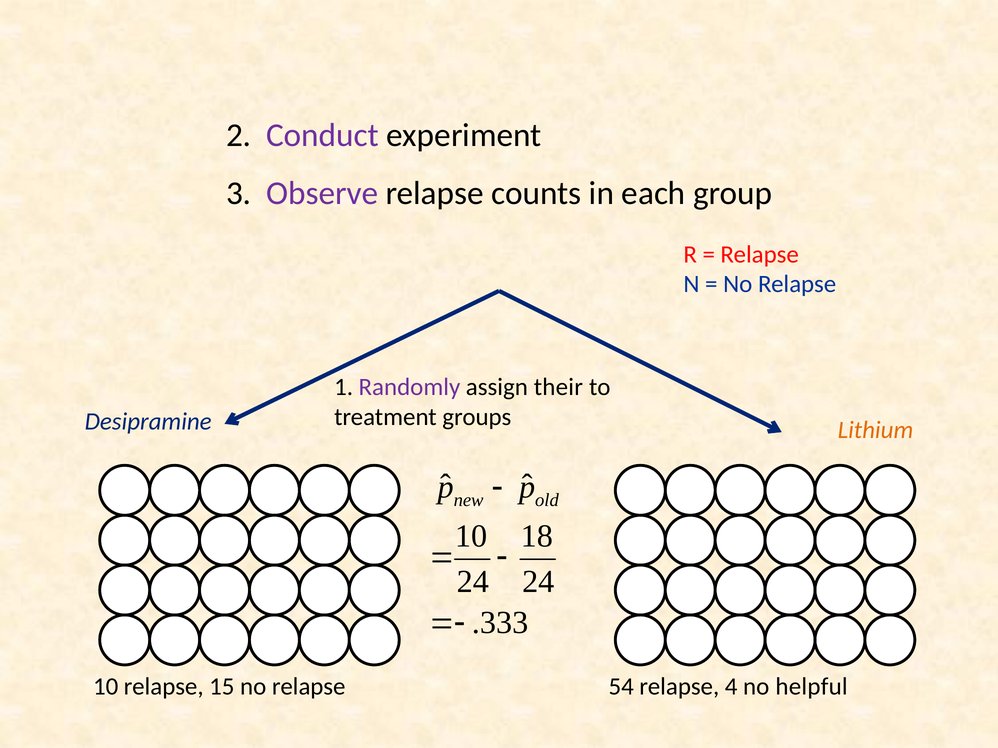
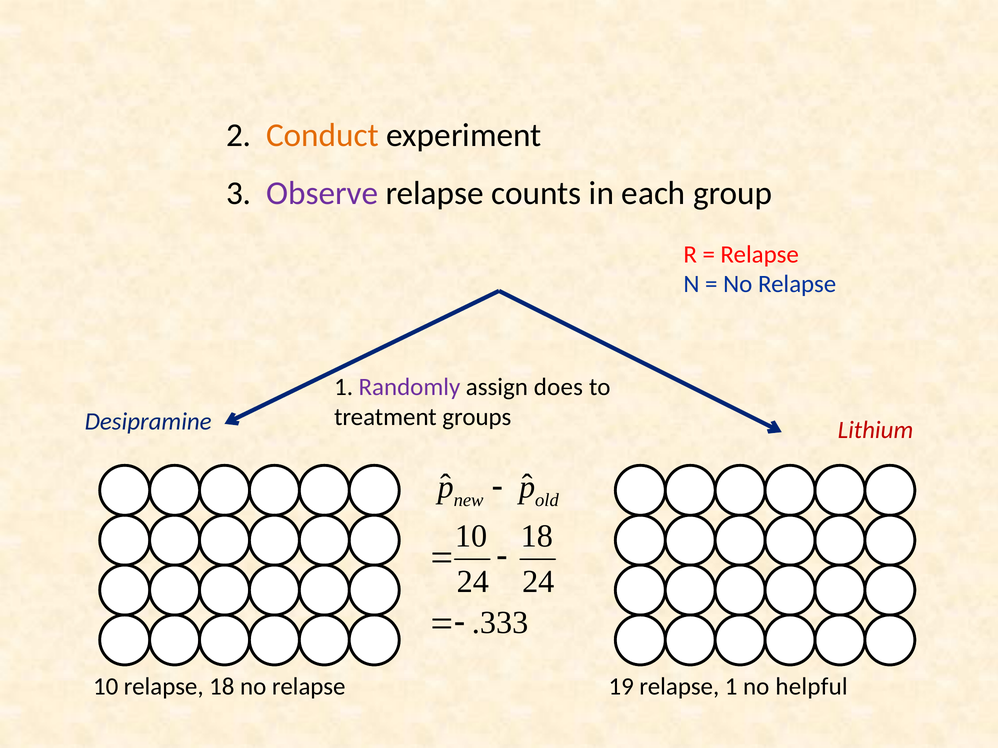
Conduct colour: purple -> orange
their: their -> does
Lithium colour: orange -> red
relapse 15: 15 -> 18
54: 54 -> 19
relapse 4: 4 -> 1
